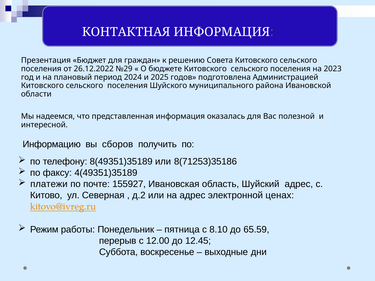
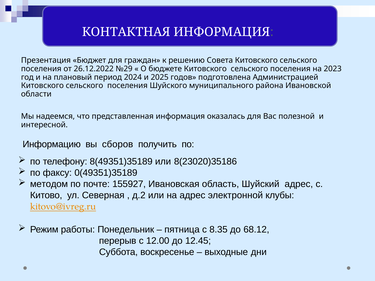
8(71253)35186: 8(71253)35186 -> 8(23020)35186
4(49351)35189: 4(49351)35189 -> 0(49351)35189
платежи: платежи -> методом
ценах: ценах -> клубы
8.10: 8.10 -> 8.35
65.59: 65.59 -> 68.12
